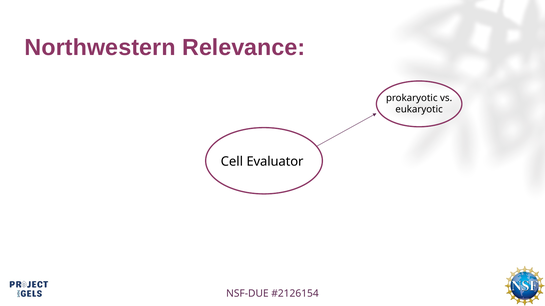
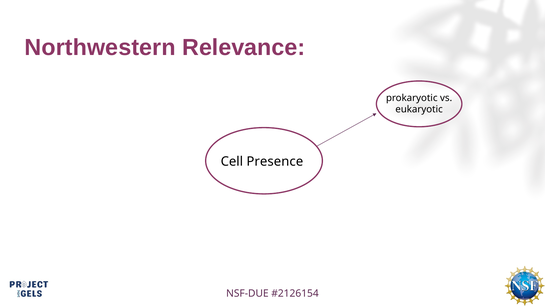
Evaluator: Evaluator -> Presence
